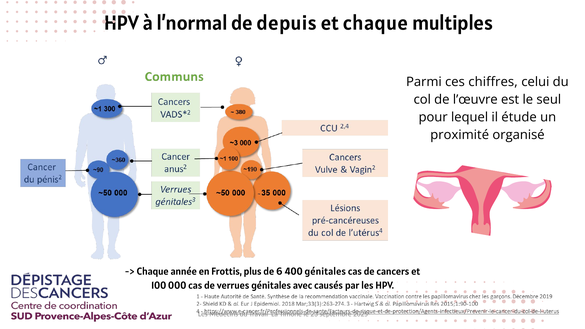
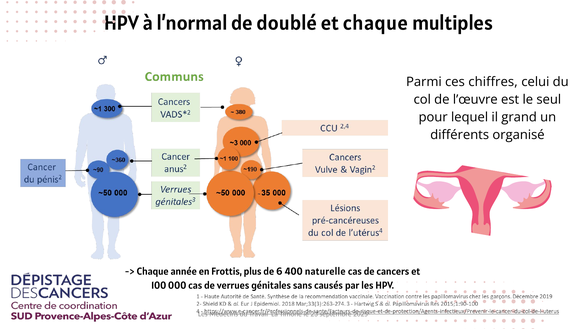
depuis: depuis -> doublé
étude: étude -> grand
proximité: proximité -> différents
400 génitales: génitales -> naturelle
avec: avec -> sans
